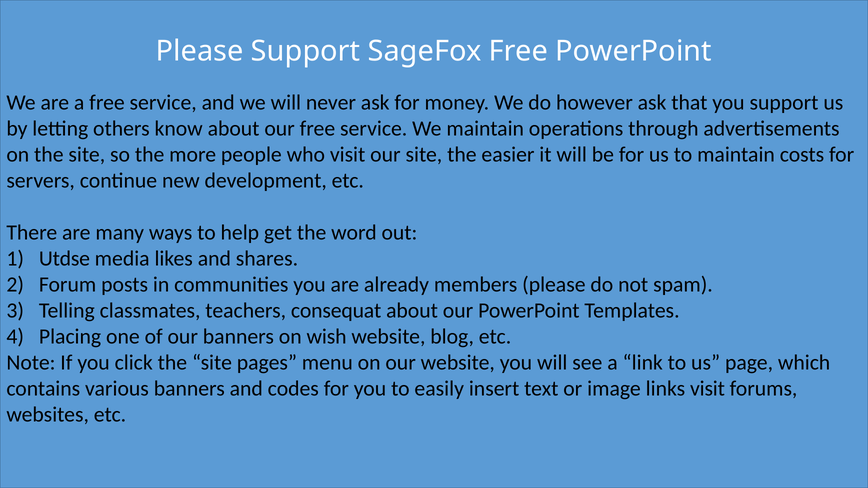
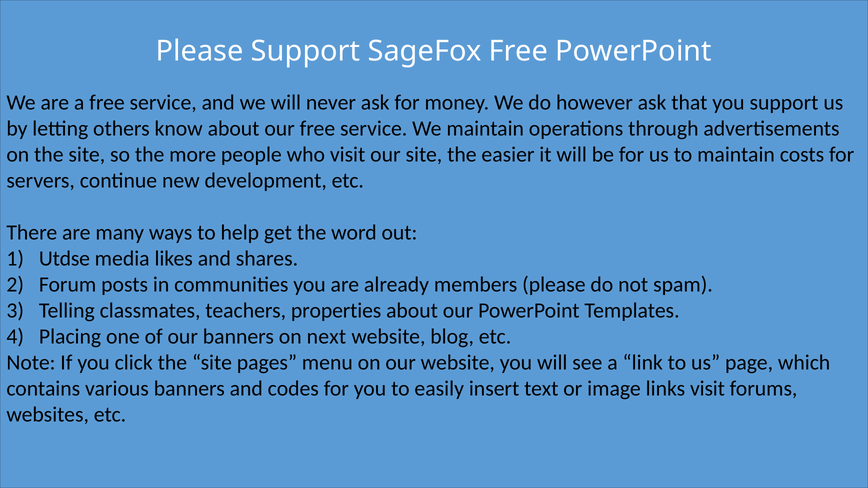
consequat: consequat -> properties
wish: wish -> next
